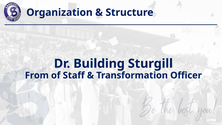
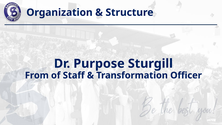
Building: Building -> Purpose
